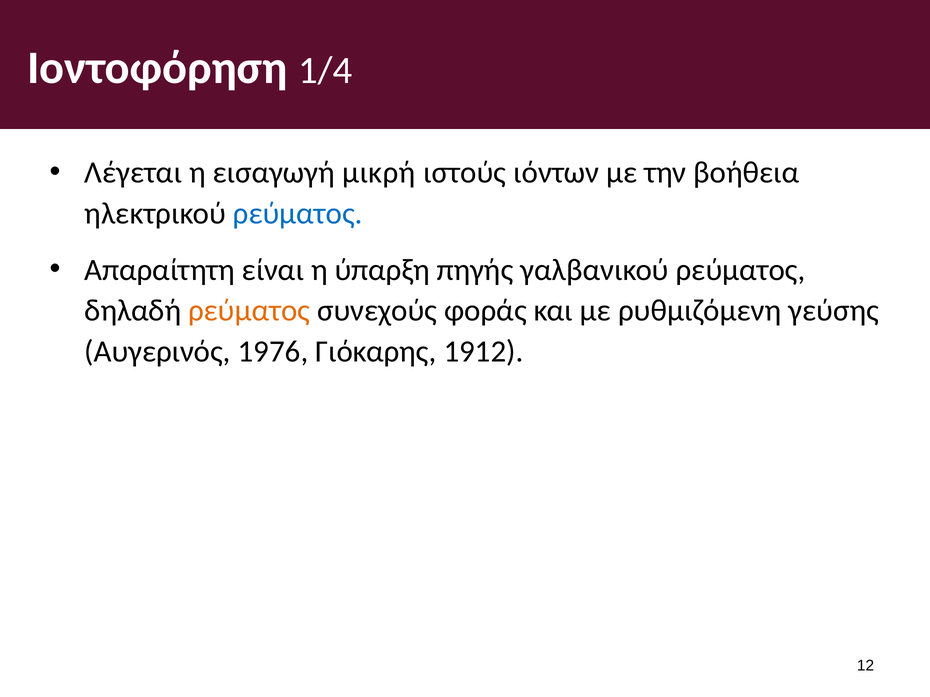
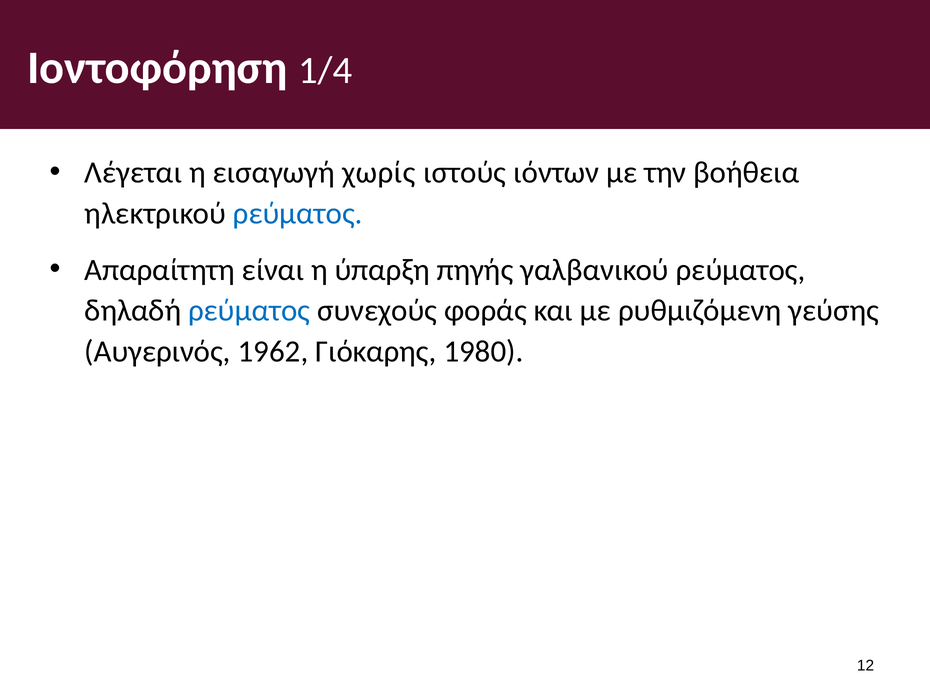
μικρή: μικρή -> χωρίς
ρεύματος at (249, 311) colour: orange -> blue
1976: 1976 -> 1962
1912: 1912 -> 1980
